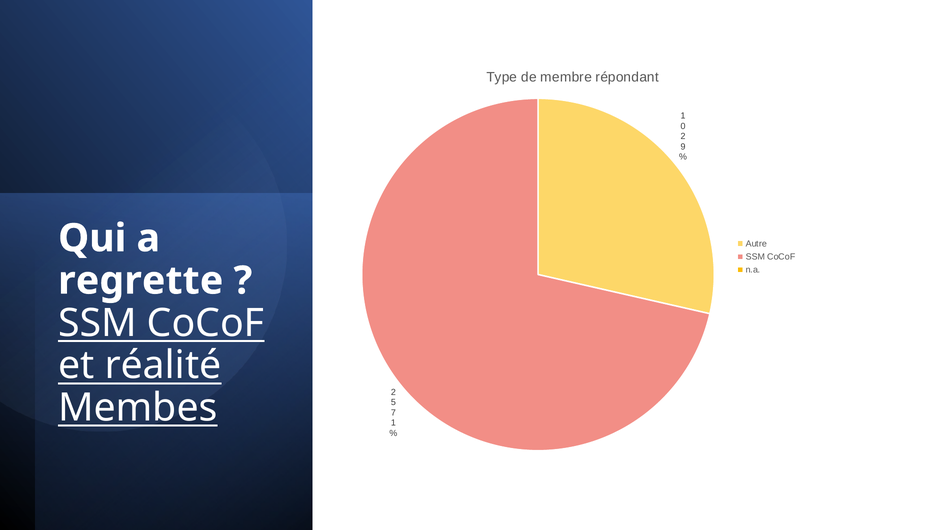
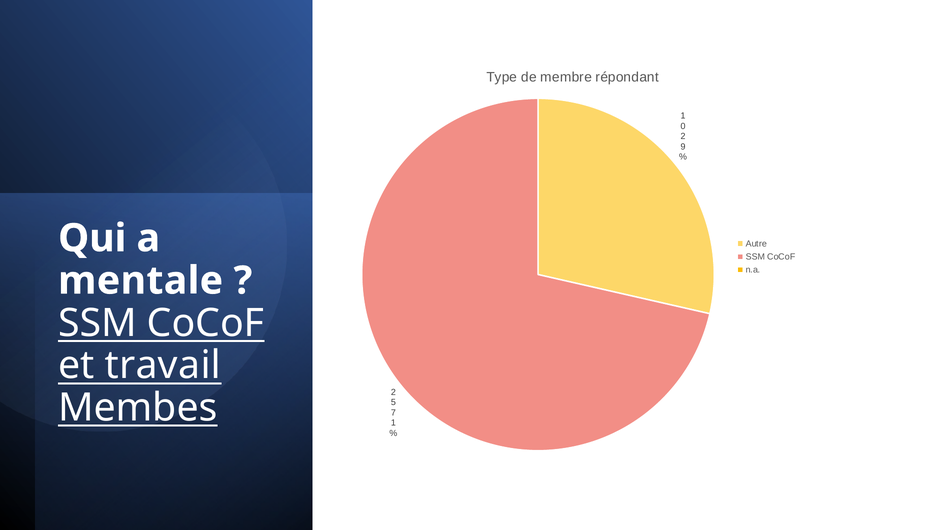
regrette: regrette -> mentale
réalité: réalité -> travail
